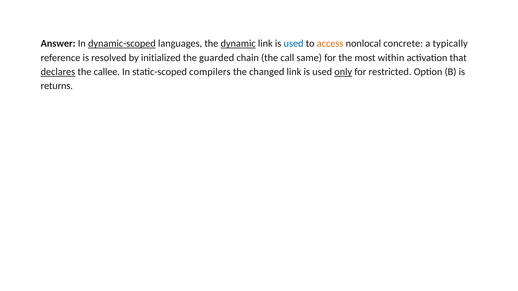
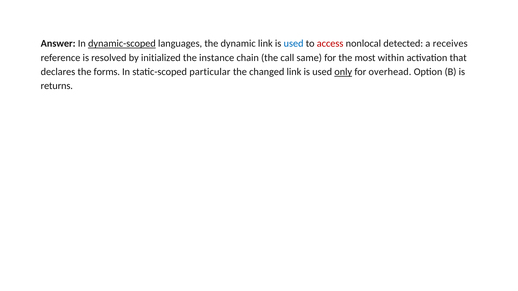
dynamic underline: present -> none
access colour: orange -> red
concrete: concrete -> detected
typically: typically -> receives
guarded: guarded -> instance
declares underline: present -> none
callee: callee -> forms
compilers: compilers -> particular
restricted: restricted -> overhead
